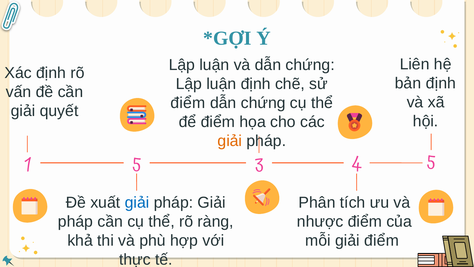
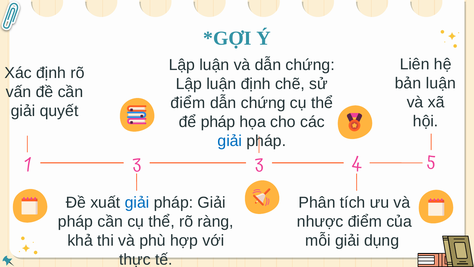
bản định: định -> luận
để điểm: điểm -> pháp
giải at (230, 141) colour: orange -> blue
1 5: 5 -> 3
giải điểm: điểm -> dụng
